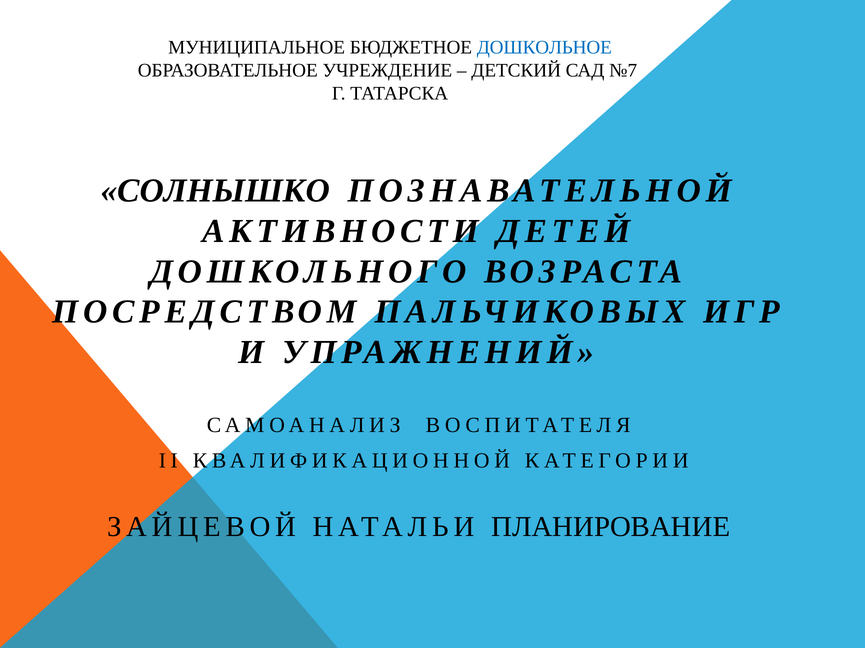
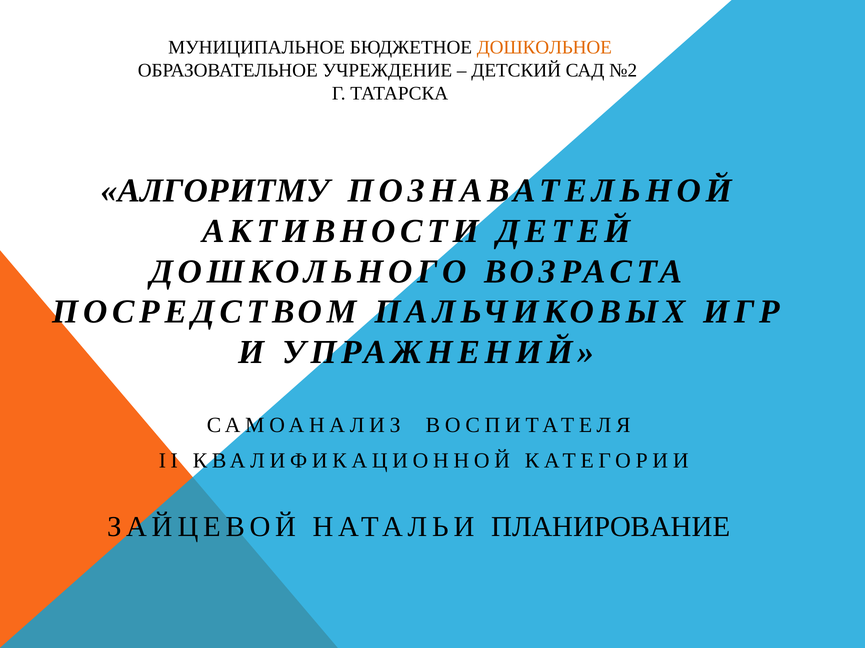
ДОШКОЛЬНОЕ colour: blue -> orange
№7: №7 -> №2
СОЛНЫШКО: СОЛНЫШКО -> АЛГОРИТМУ
